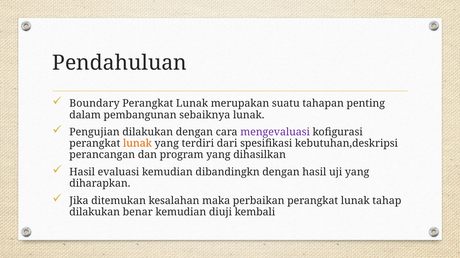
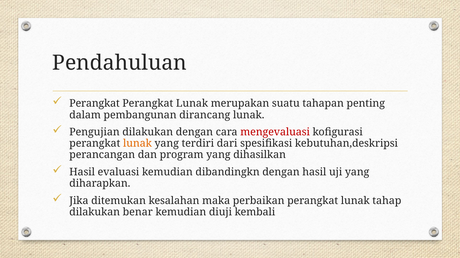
Boundary at (94, 104): Boundary -> Perangkat
sebaiknya: sebaiknya -> dirancang
mengevaluasi colour: purple -> red
